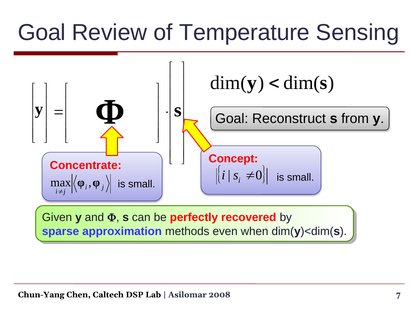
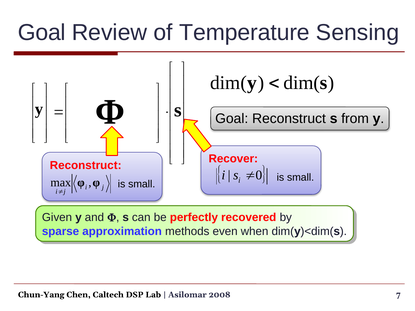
Concept: Concept -> Recover
Concentrate at (86, 165): Concentrate -> Reconstruct
